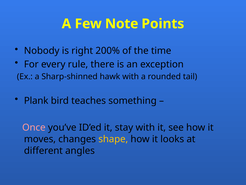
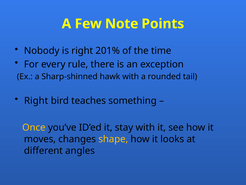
200%: 200% -> 201%
Plank at (36, 100): Plank -> Right
Once colour: pink -> yellow
